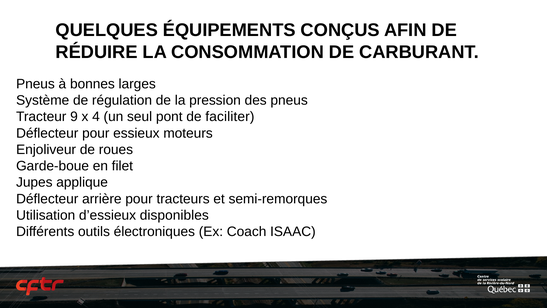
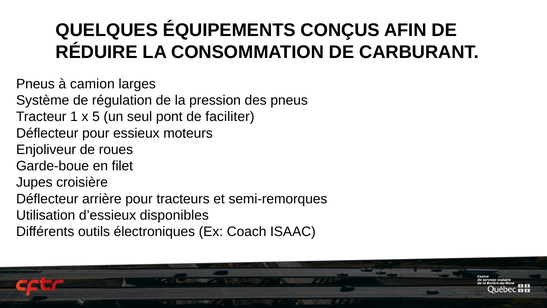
bonnes: bonnes -> camion
9: 9 -> 1
4: 4 -> 5
applique: applique -> croisière
